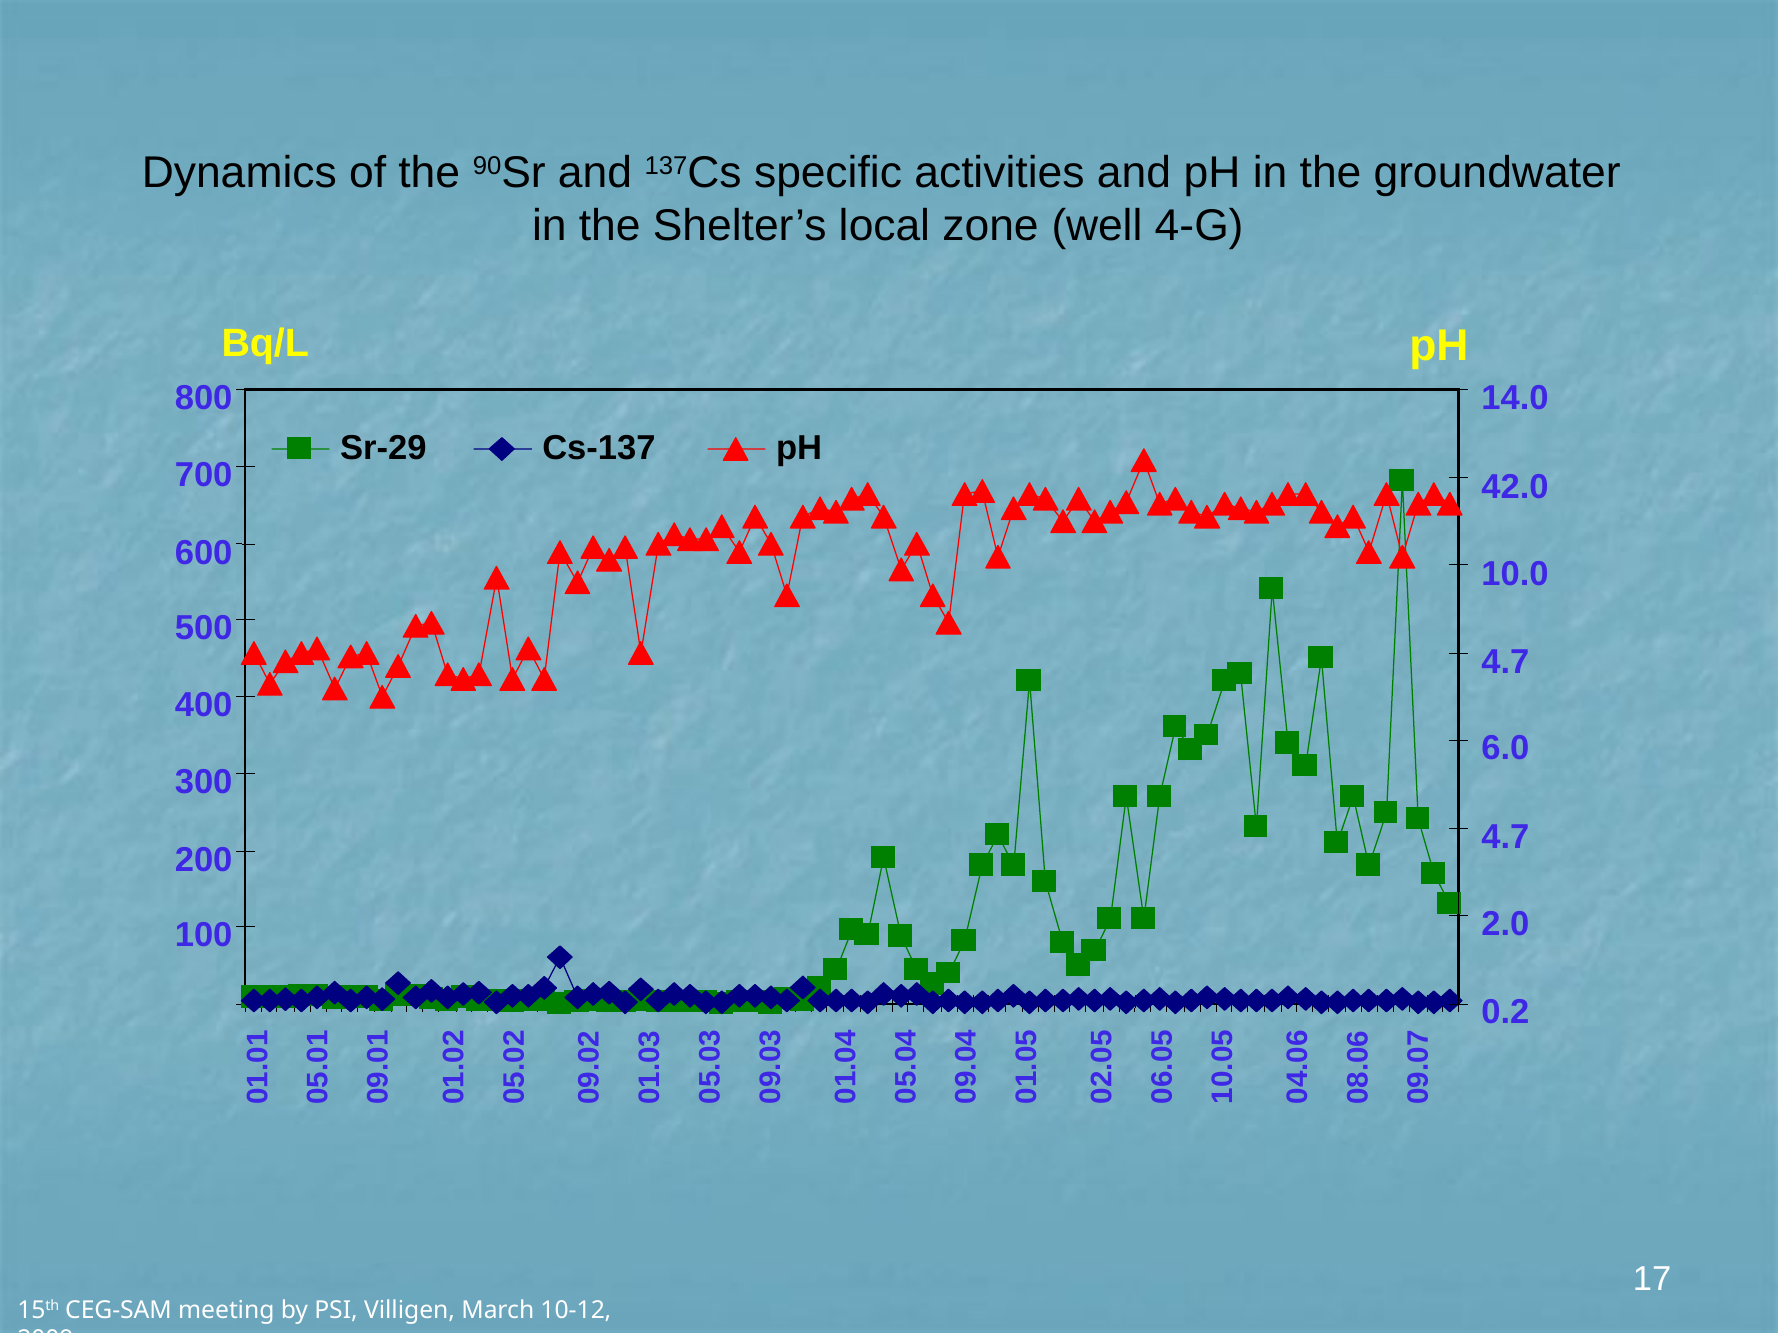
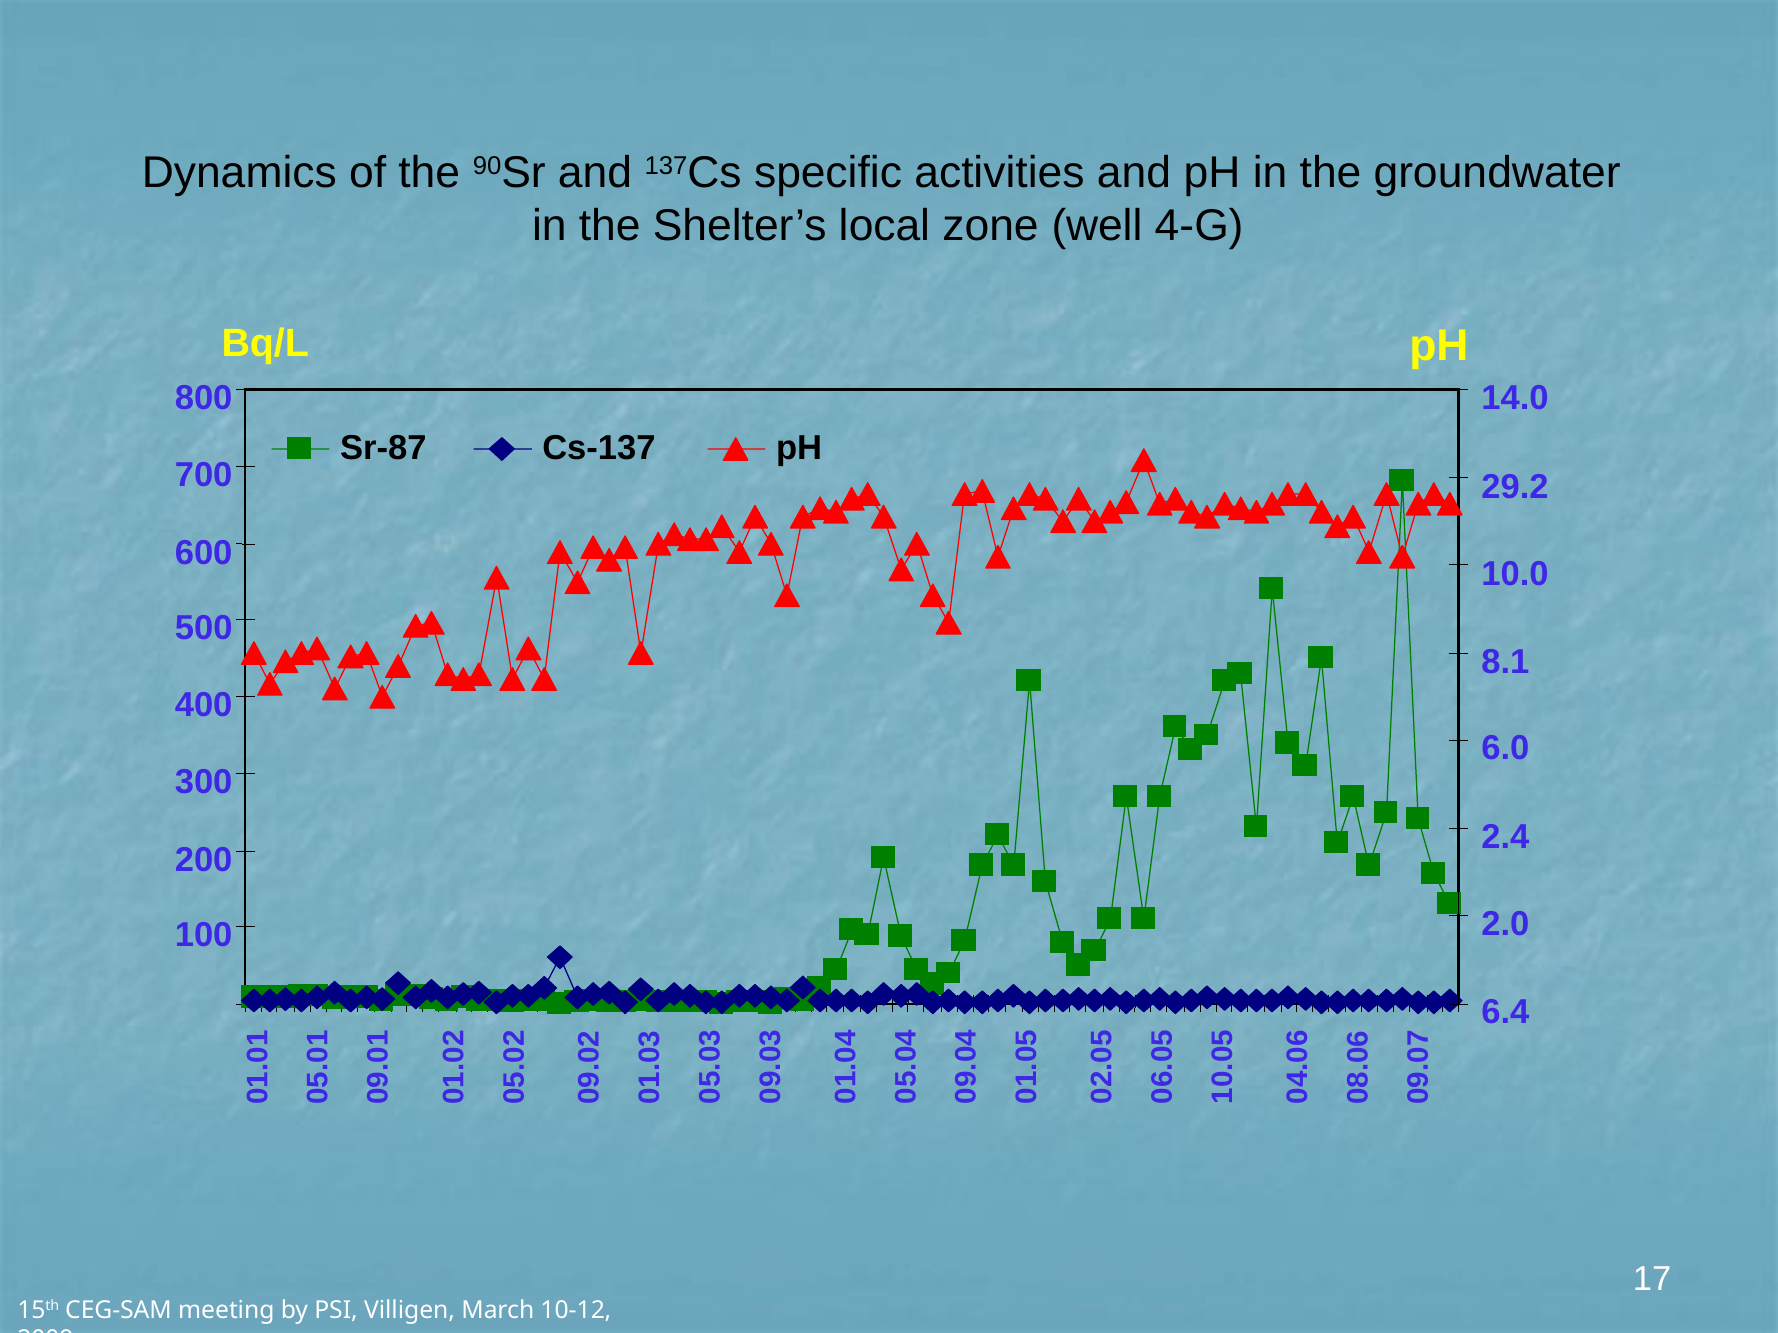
Sr-29: Sr-29 -> Sr-87
42.0: 42.0 -> 29.2
4.7 at (1505, 662): 4.7 -> 8.1
4.7 at (1505, 838): 4.7 -> 2.4
0.2: 0.2 -> 6.4
